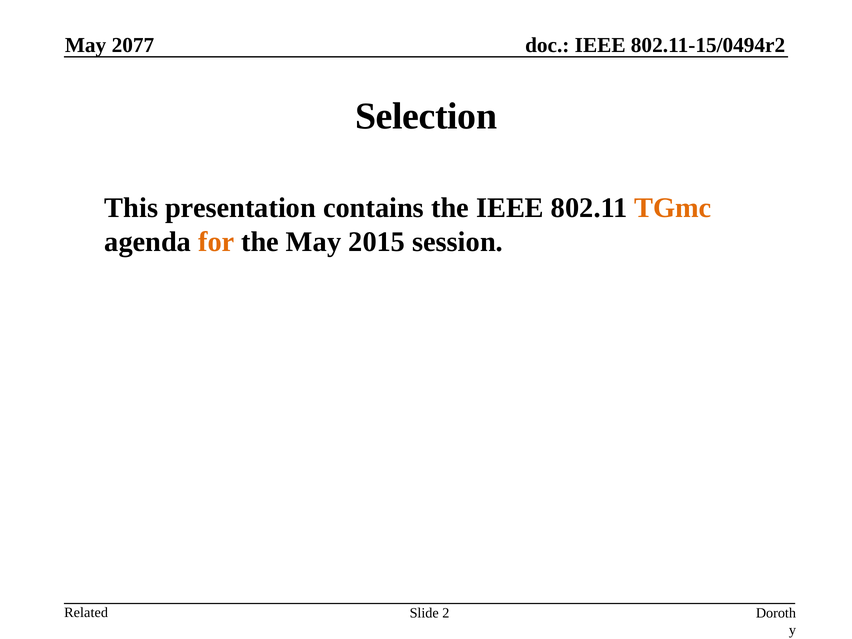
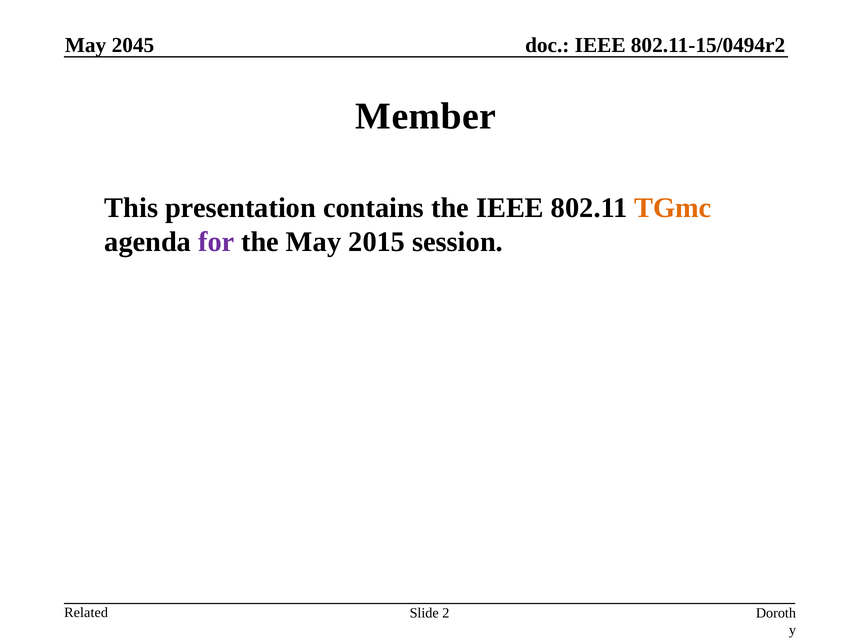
2077: 2077 -> 2045
Selection: Selection -> Member
for colour: orange -> purple
